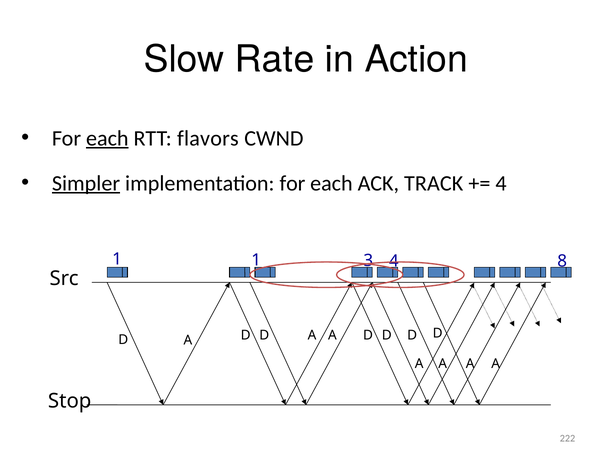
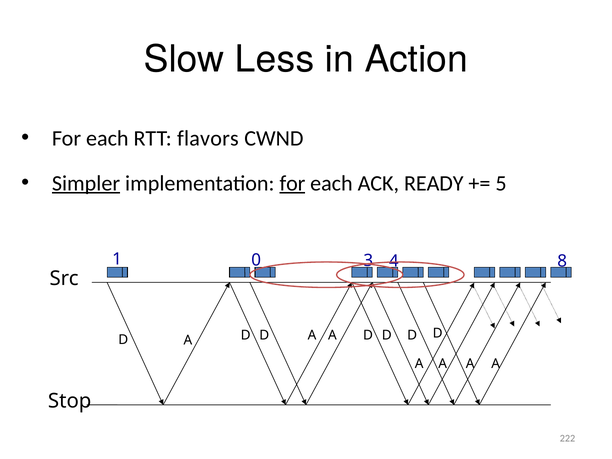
Rate: Rate -> Less
each at (107, 138) underline: present -> none
for at (292, 183) underline: none -> present
TRACK: TRACK -> READY
4 at (501, 183): 4 -> 5
1 1: 1 -> 0
